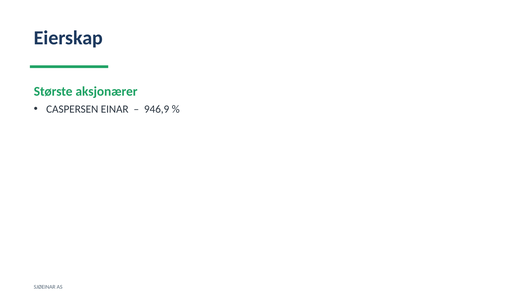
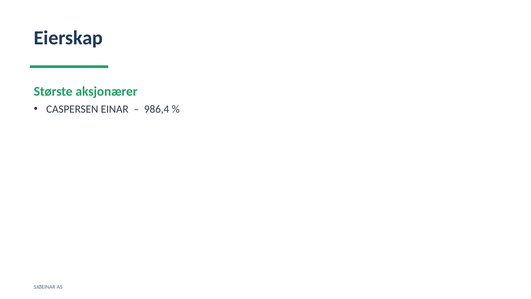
946,9: 946,9 -> 986,4
